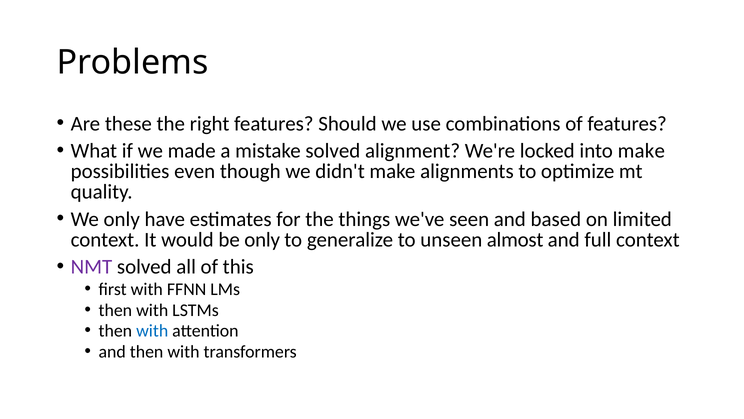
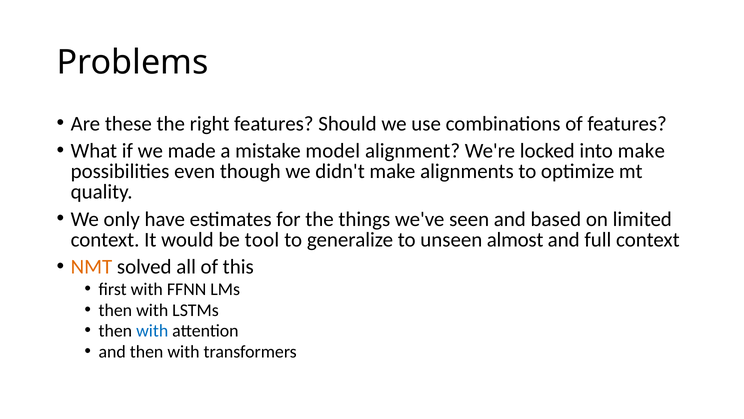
mistake solved: solved -> model
be only: only -> tool
NMT colour: purple -> orange
